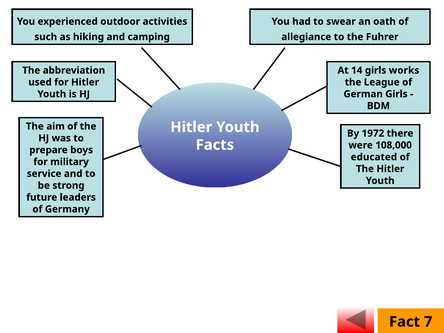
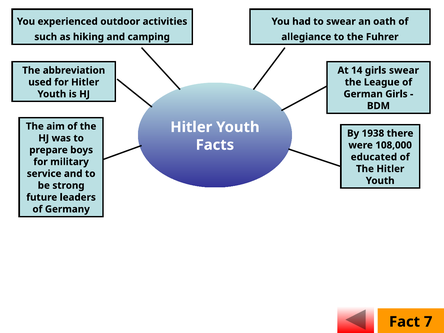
girls works: works -> swear
1972: 1972 -> 1938
